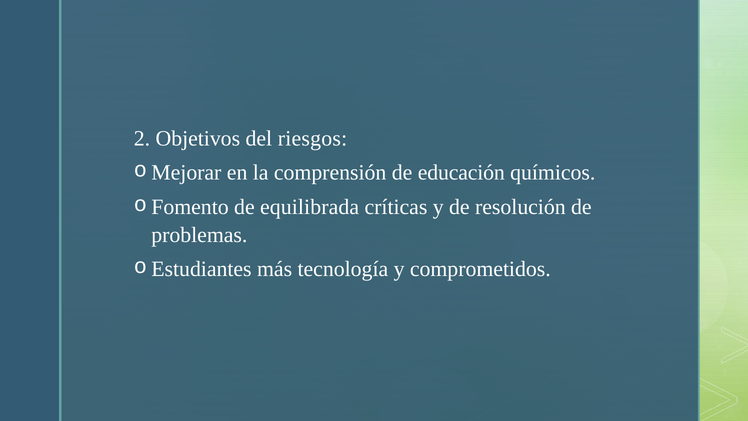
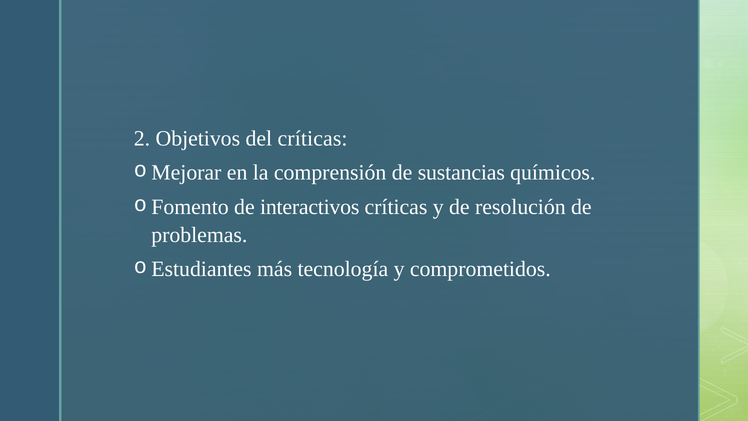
del riesgos: riesgos -> críticas
educación: educación -> sustancias
equilibrada: equilibrada -> interactivos
